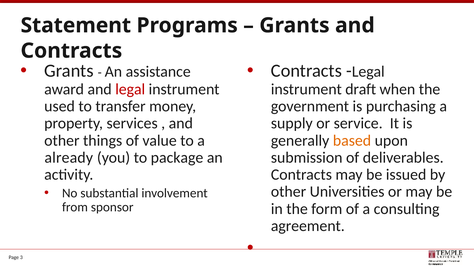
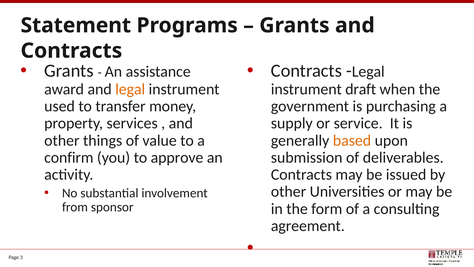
legal at (130, 89) colour: red -> orange
already: already -> confirm
package: package -> approve
